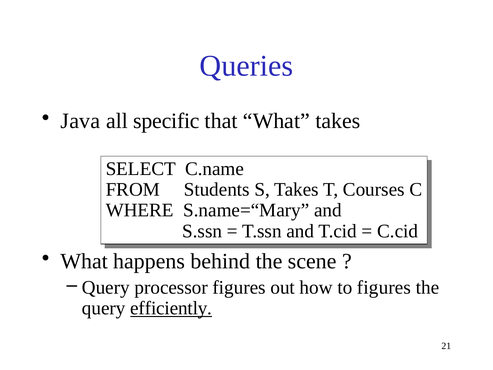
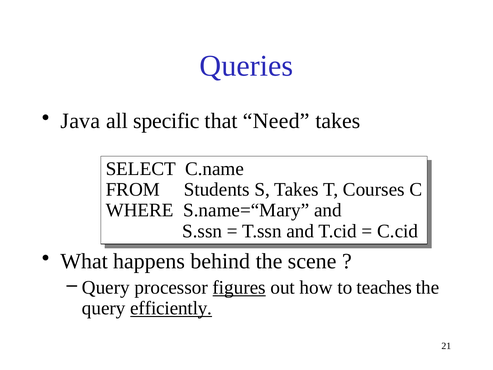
that What: What -> Need
figures at (239, 287) underline: none -> present
to figures: figures -> teaches
